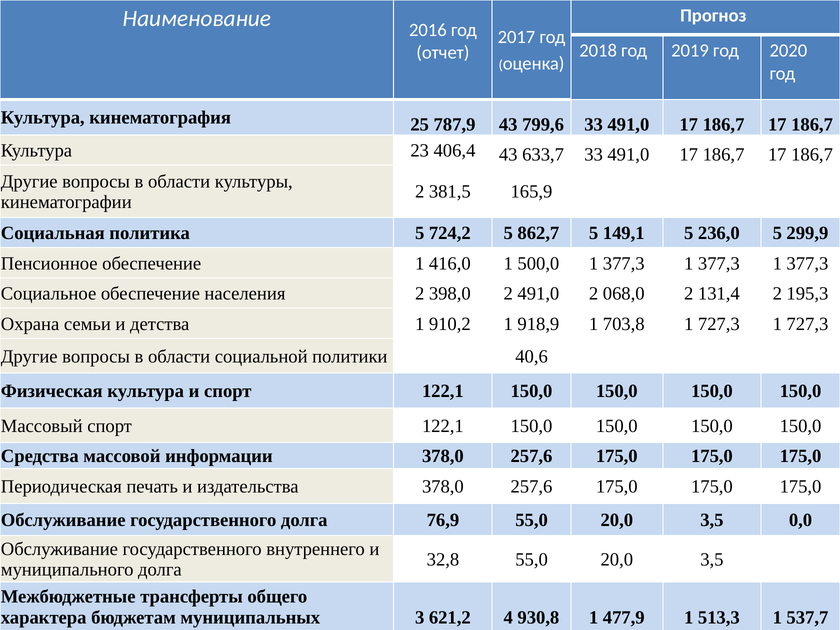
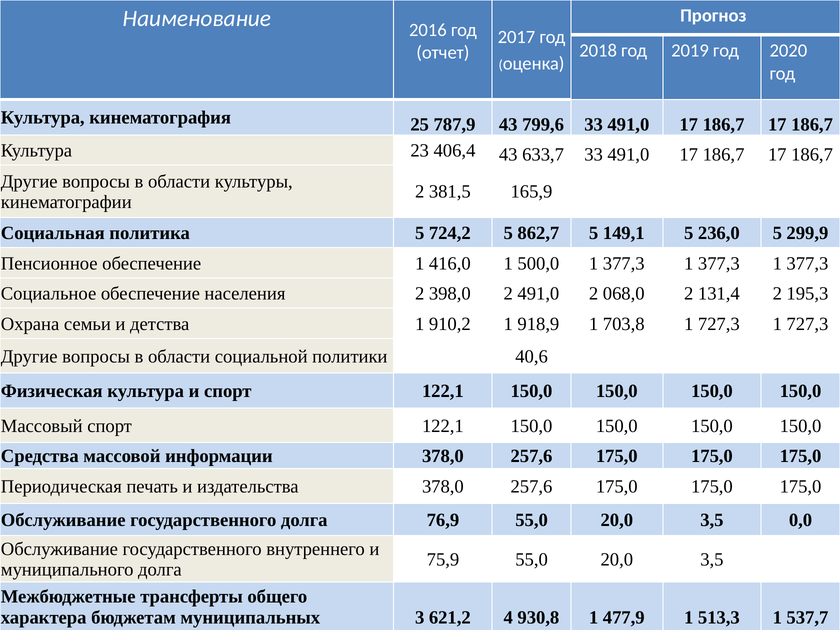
32,8: 32,8 -> 75,9
